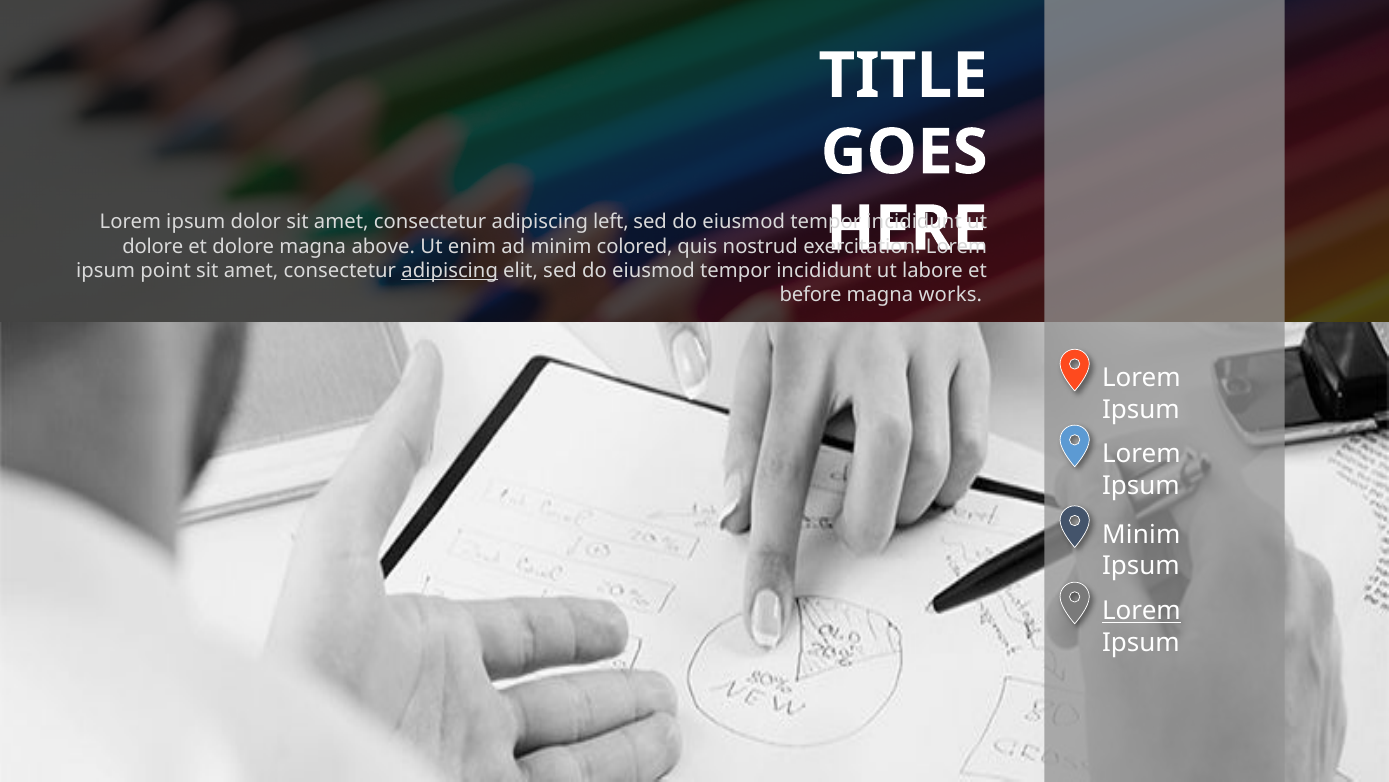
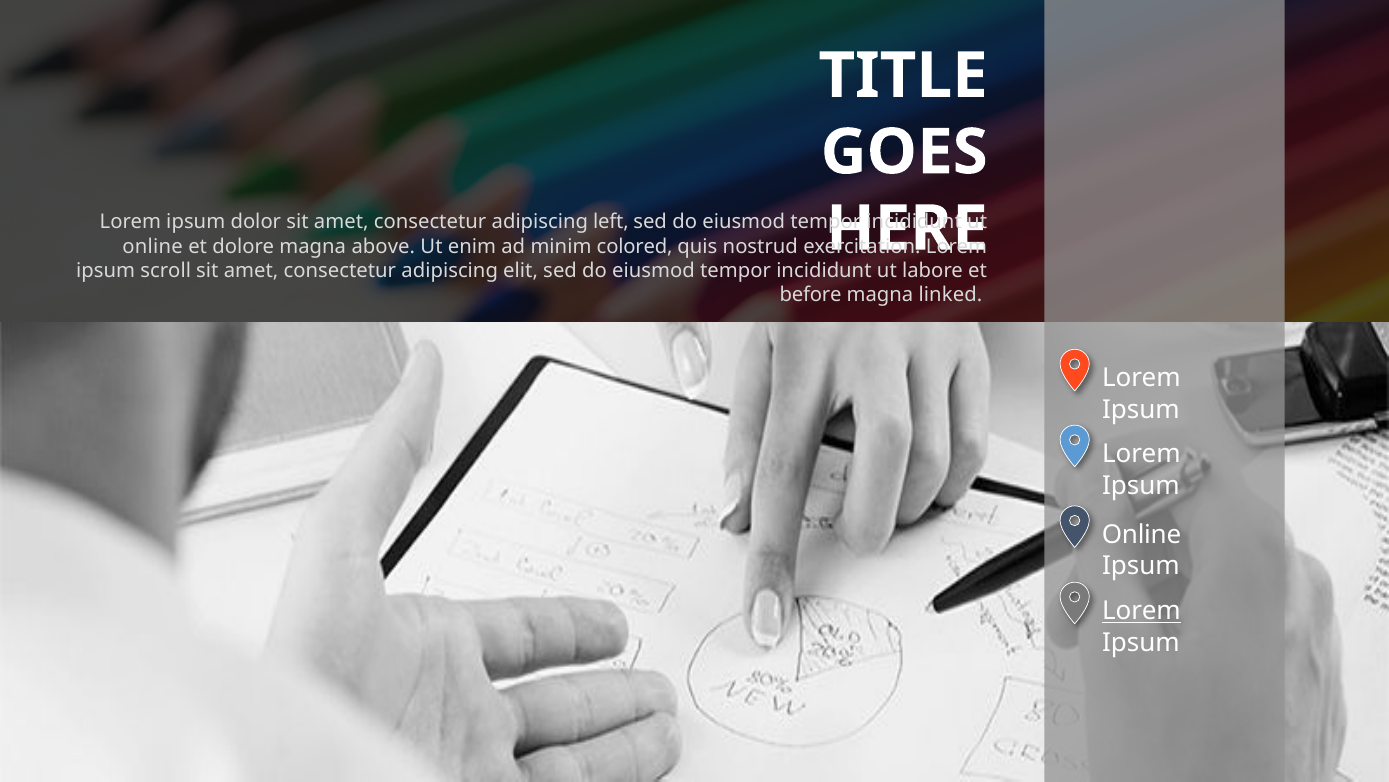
dolore at (153, 246): dolore -> online
point: point -> scroll
adipiscing at (450, 270) underline: present -> none
works: works -> linked
Minim at (1141, 534): Minim -> Online
